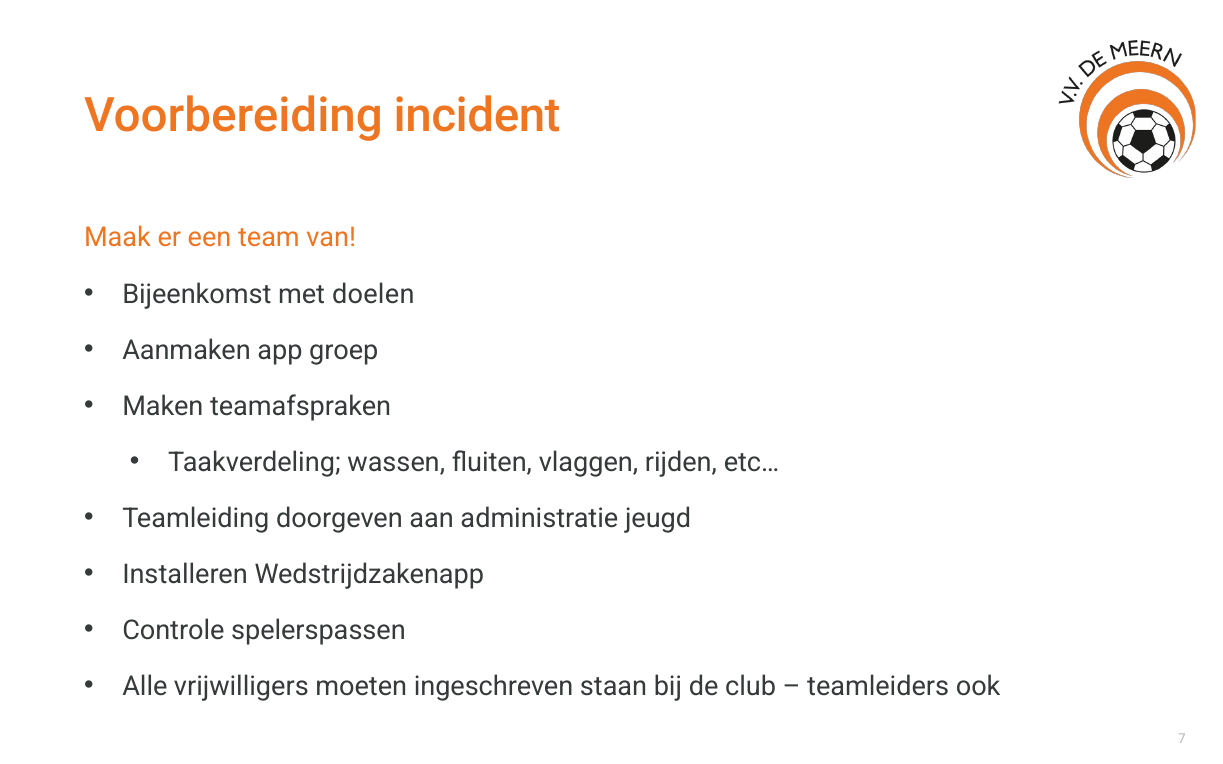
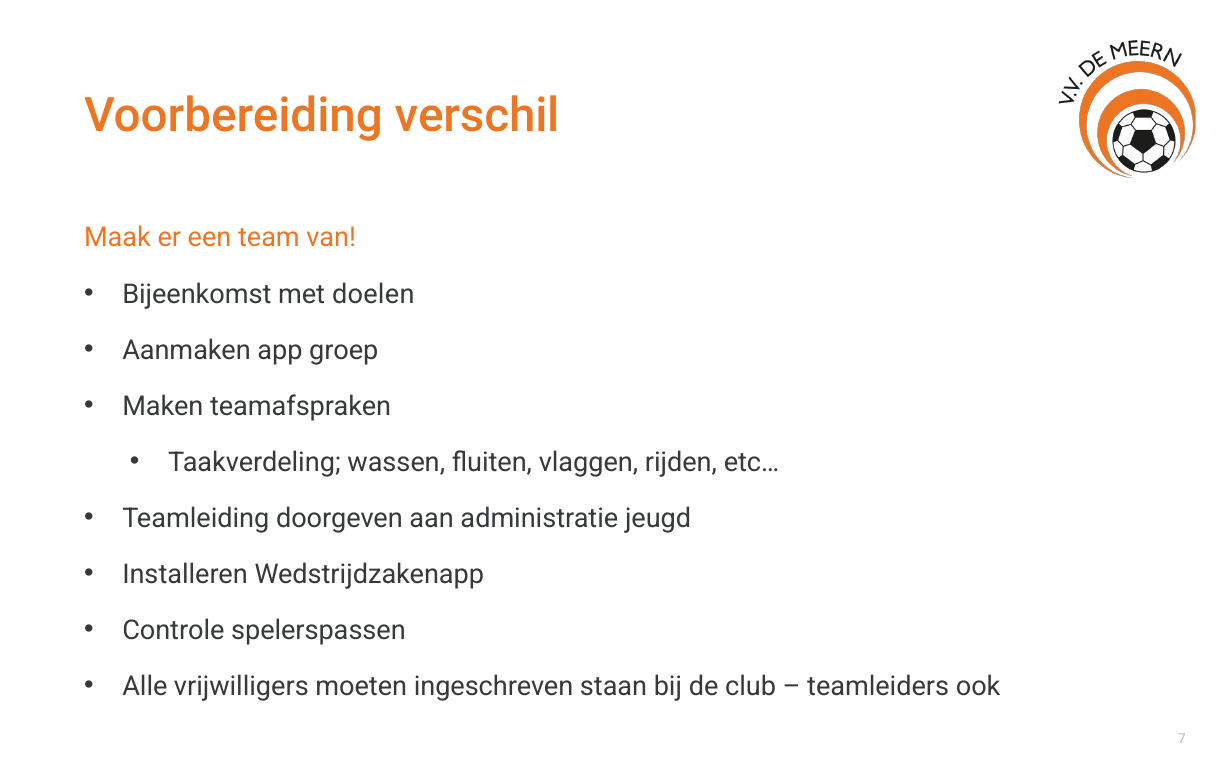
incident: incident -> verschil
